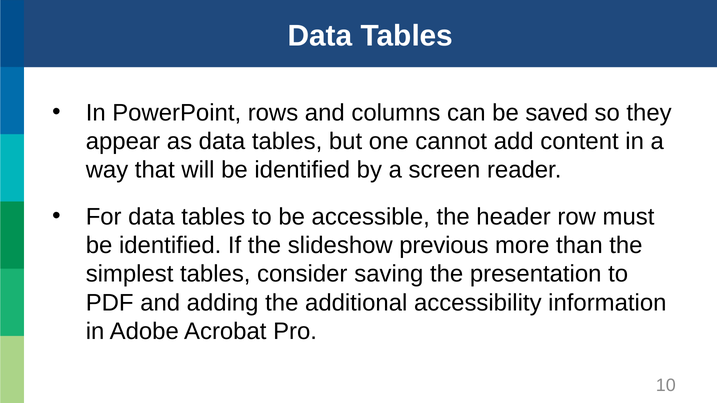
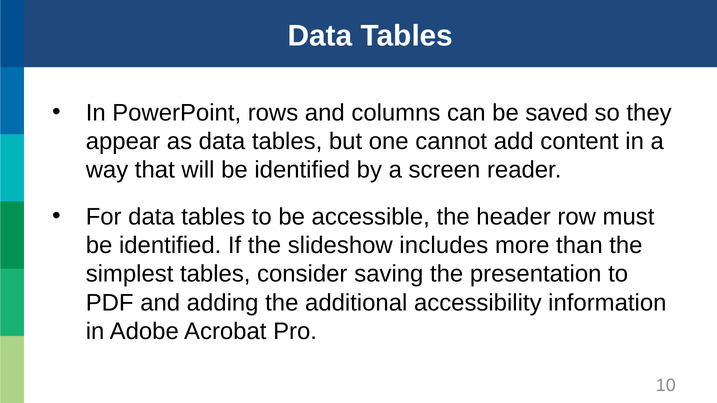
previous: previous -> includes
